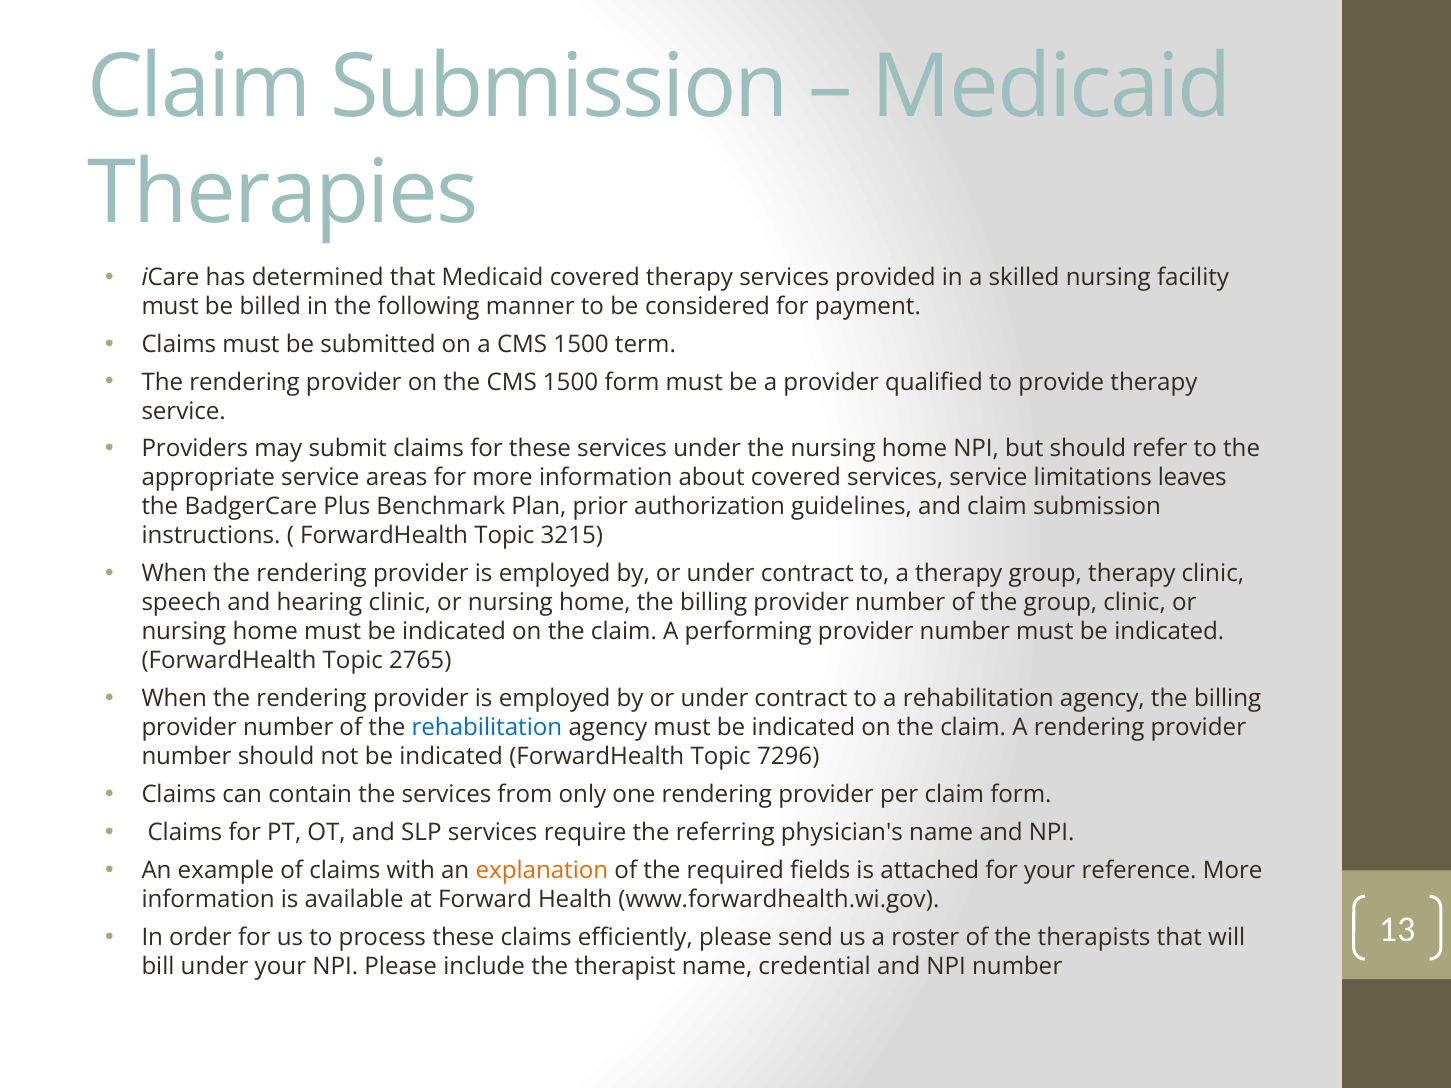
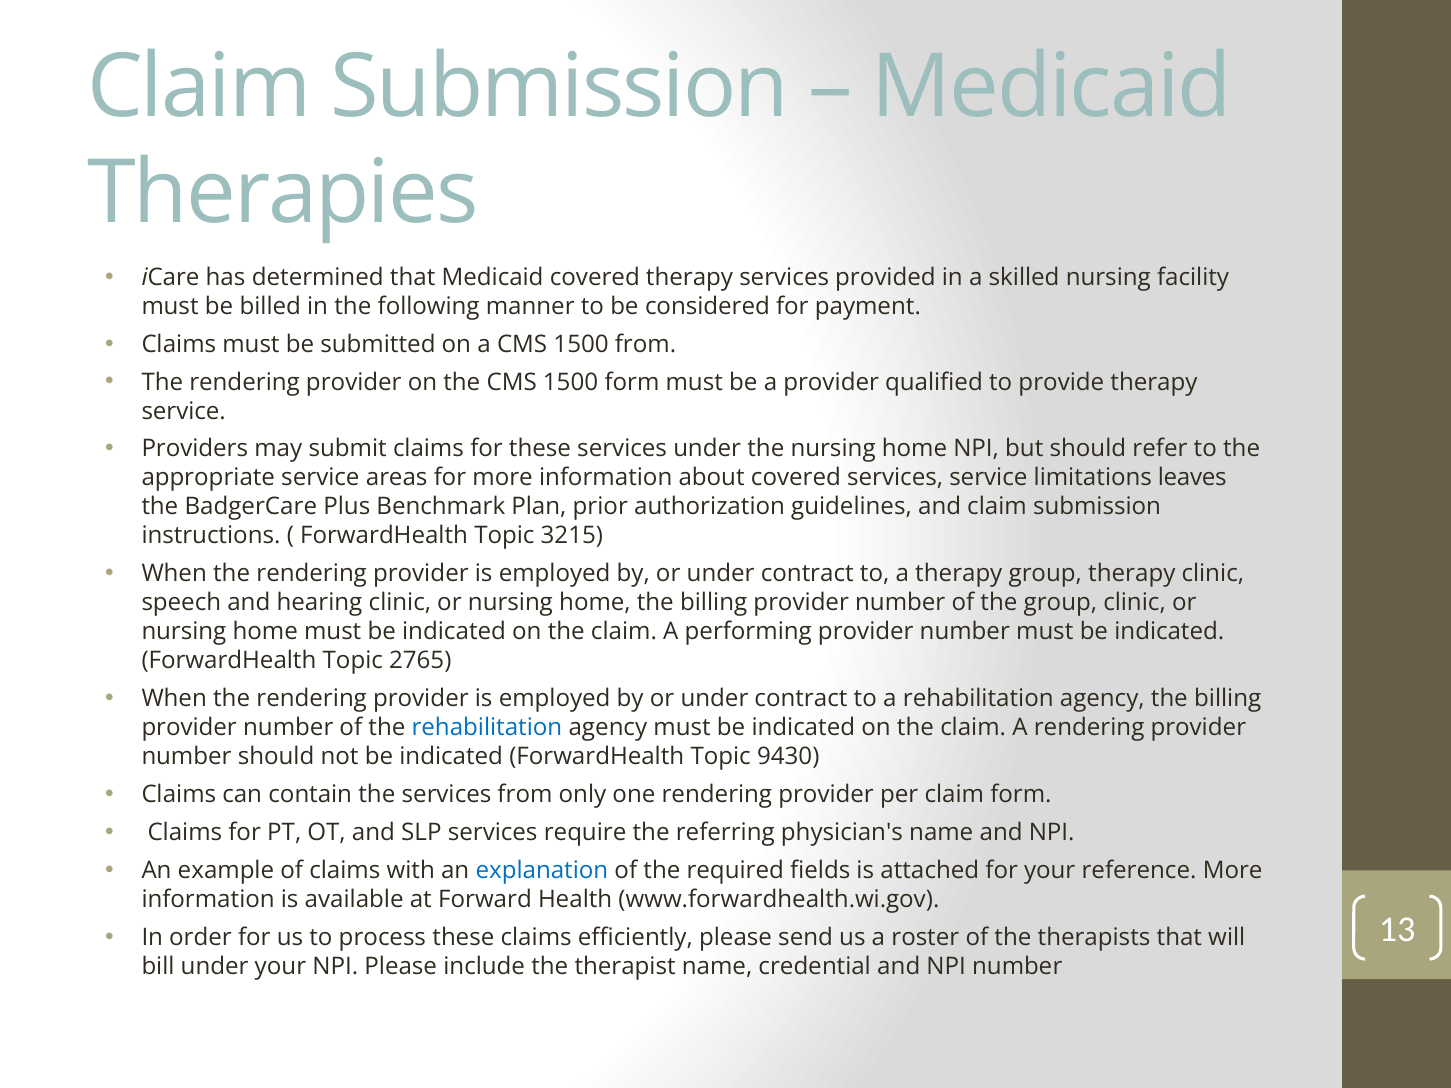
1500 term: term -> from
7296: 7296 -> 9430
explanation colour: orange -> blue
